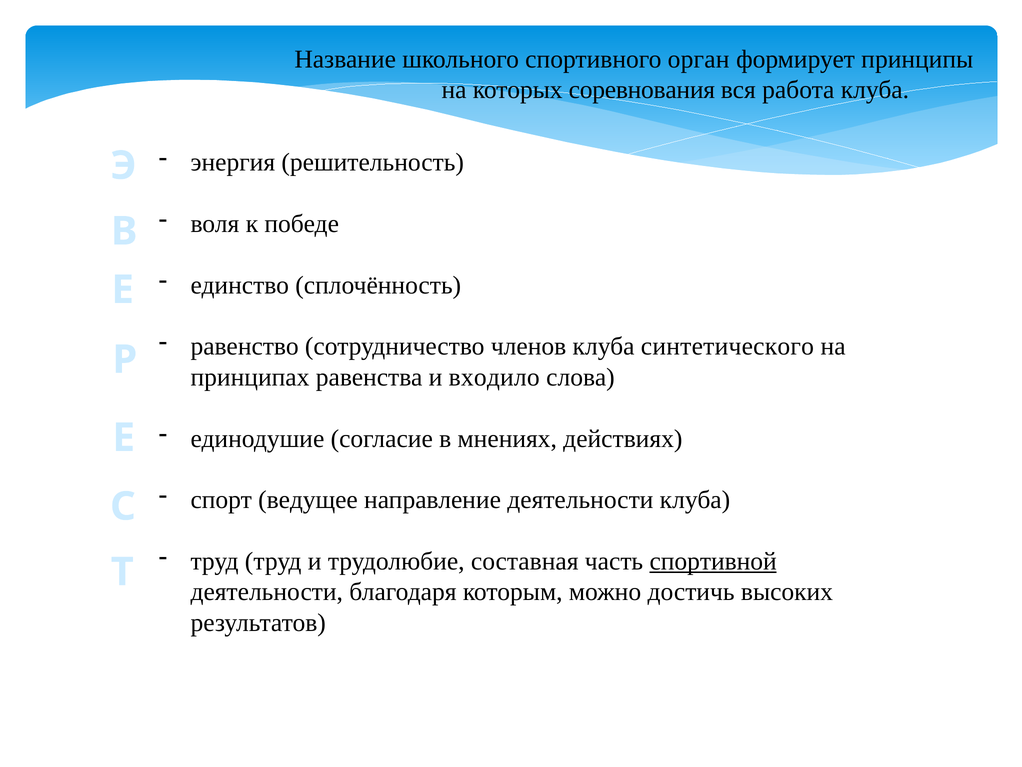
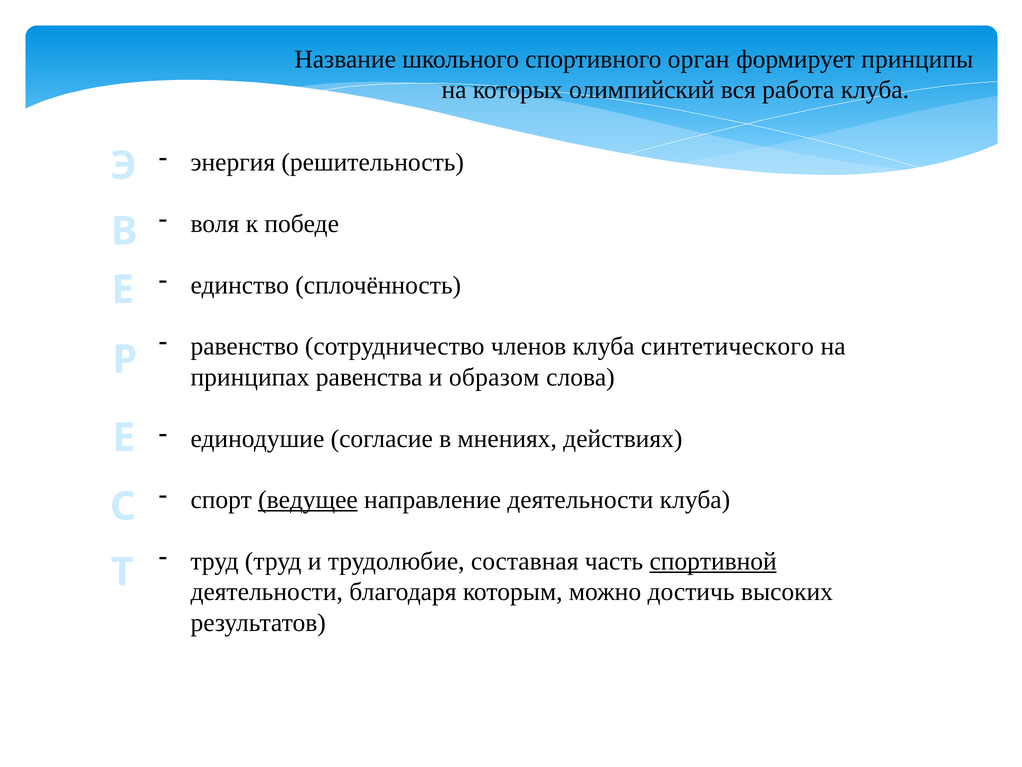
соревнования: соревнования -> олимпийский
входило: входило -> образом
ведущее underline: none -> present
